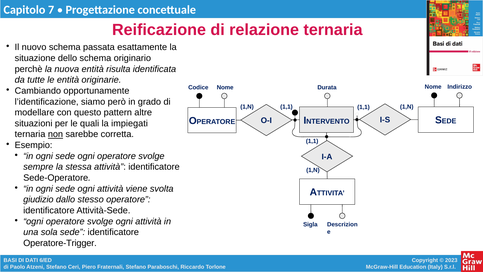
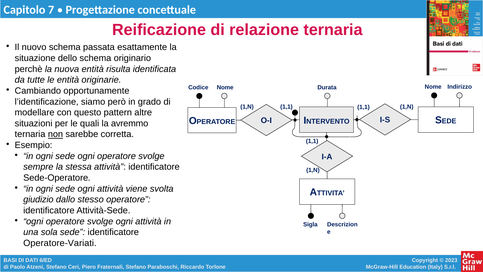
impiegati: impiegati -> avremmo
Operatore-Trigger: Operatore-Trigger -> Operatore-Variati
